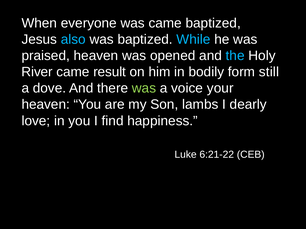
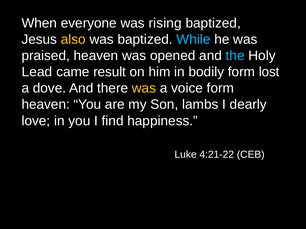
was came: came -> rising
also colour: light blue -> yellow
River: River -> Lead
still: still -> lost
was at (144, 88) colour: light green -> yellow
voice your: your -> form
6:21-22: 6:21-22 -> 4:21-22
